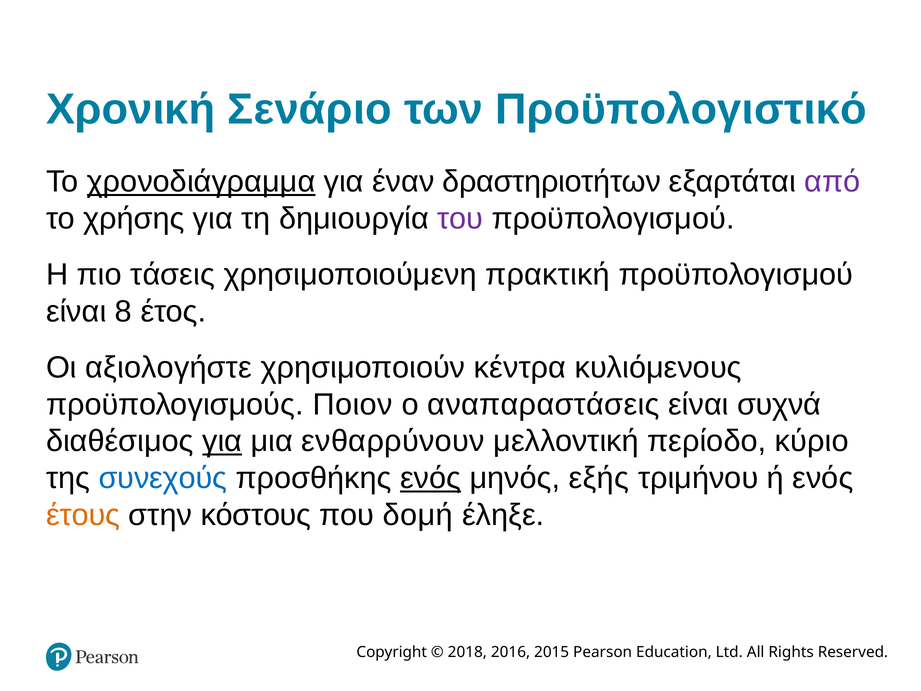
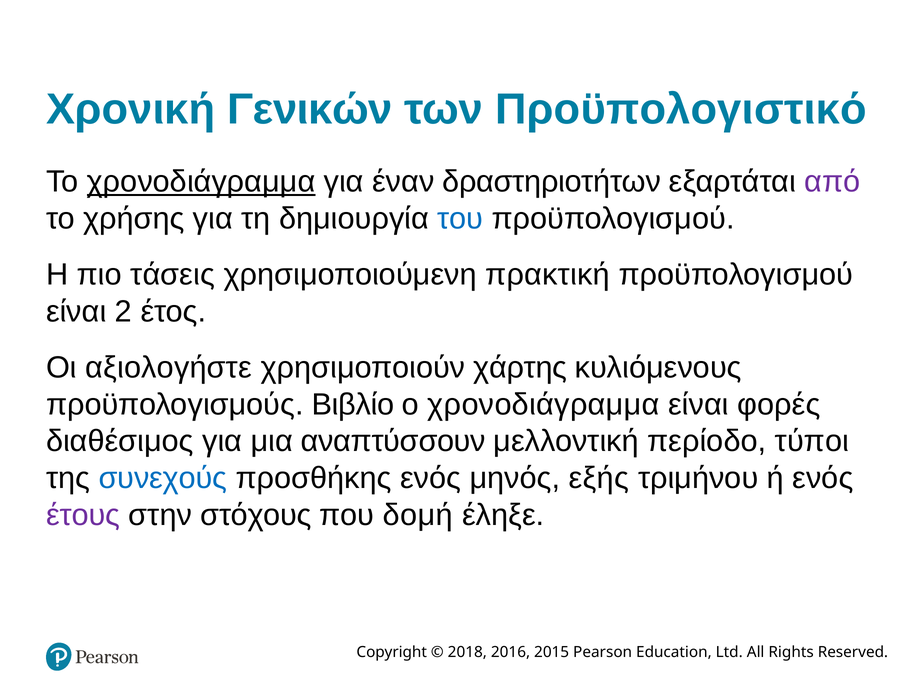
Σενάριο: Σενάριο -> Γενικών
του colour: purple -> blue
8: 8 -> 2
κέντρα: κέντρα -> χάρτης
Ποιον: Ποιον -> Βιβλίο
ο αναπαραστάσεις: αναπαραστάσεις -> χρονοδιάγραμμα
συχνά: συχνά -> φορές
για at (222, 441) underline: present -> none
ενθαρρύνουν: ενθαρρύνουν -> αναπτύσσουν
κύριο: κύριο -> τύποι
ενός at (431, 478) underline: present -> none
έτους colour: orange -> purple
κόστους: κόστους -> στόχους
